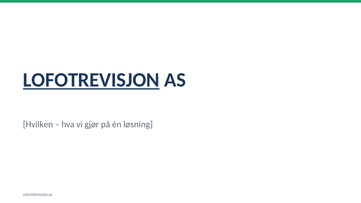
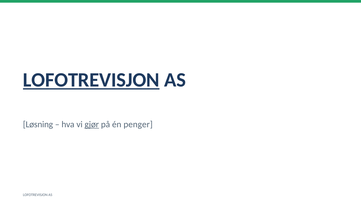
Hvilken: Hvilken -> Løsning
gjør underline: none -> present
løsning: løsning -> penger
